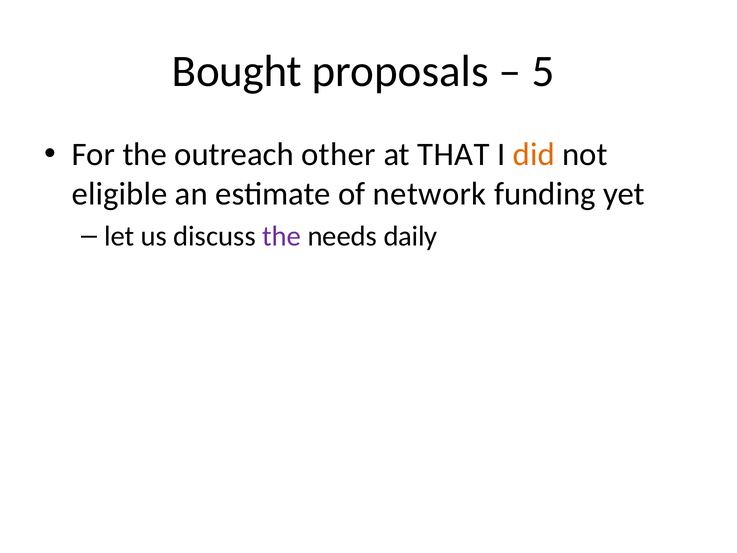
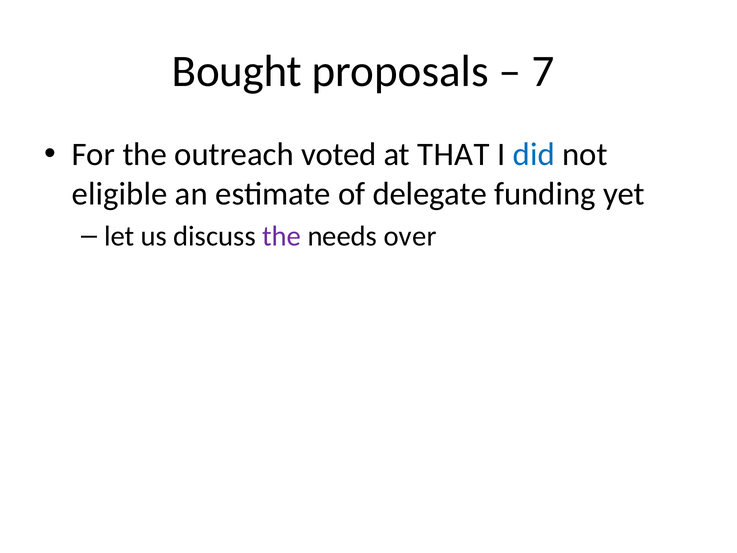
5: 5 -> 7
other: other -> voted
did colour: orange -> blue
network: network -> delegate
daily: daily -> over
